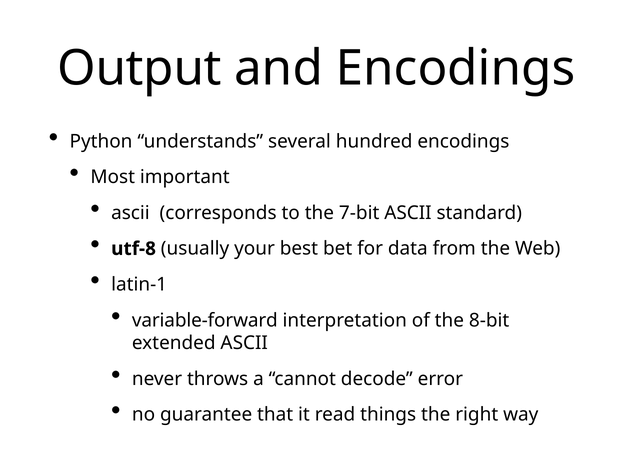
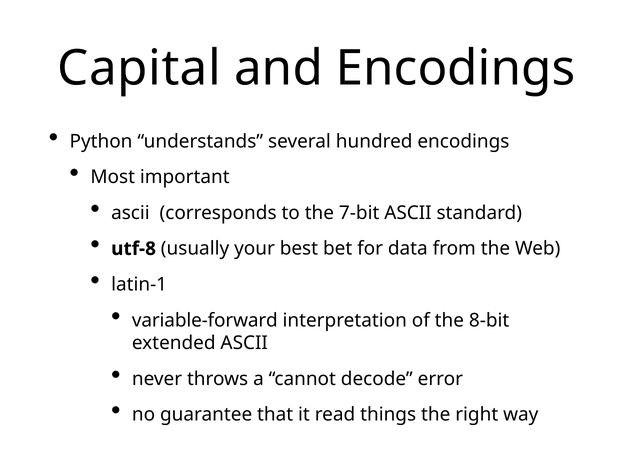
Output: Output -> Capital
